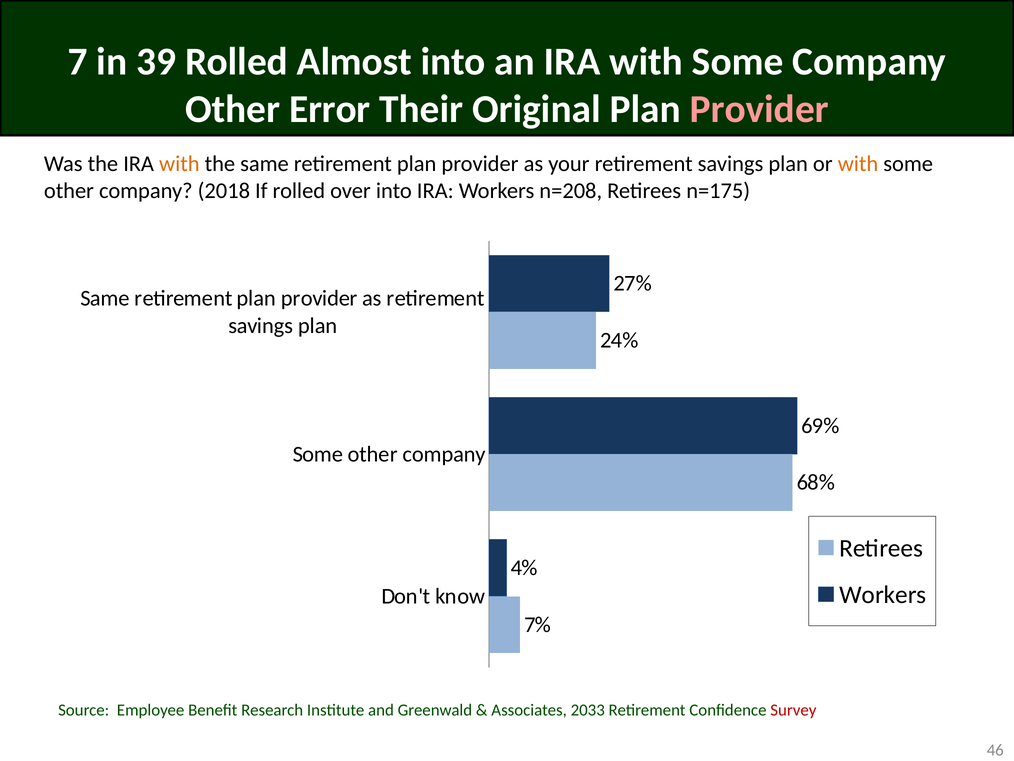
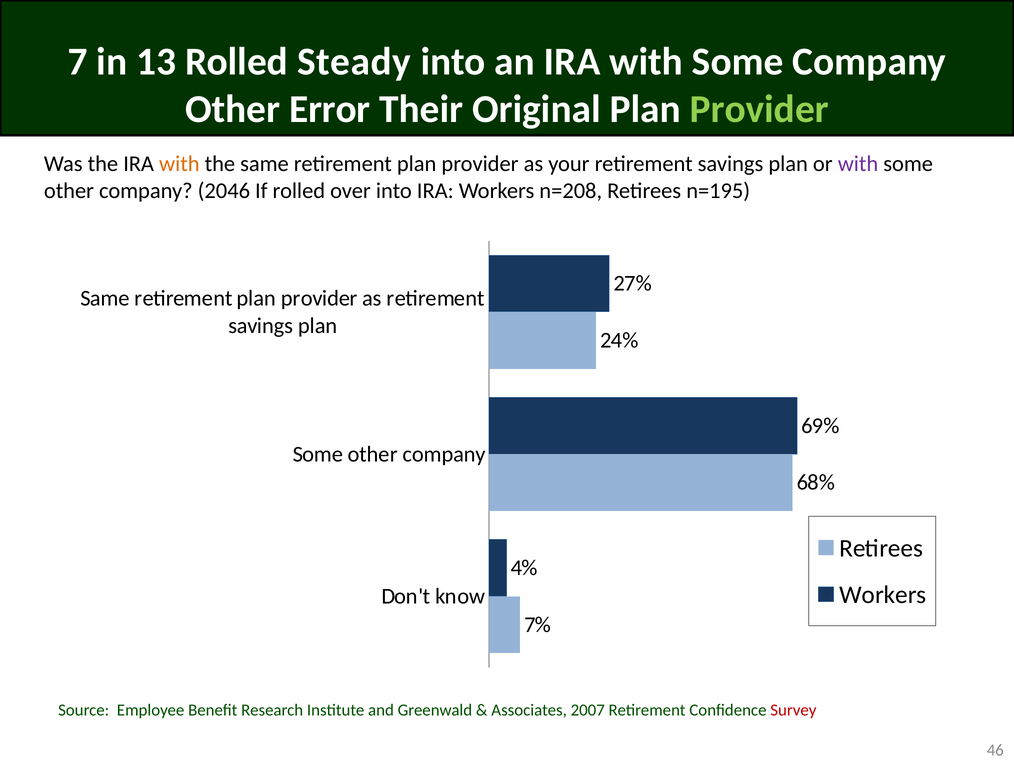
39: 39 -> 13
Almost: Almost -> Steady
Provider at (759, 109) colour: pink -> light green
with at (858, 164) colour: orange -> purple
2018: 2018 -> 2046
n=175: n=175 -> n=195
2033: 2033 -> 2007
